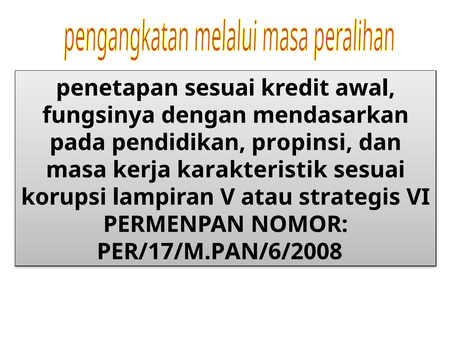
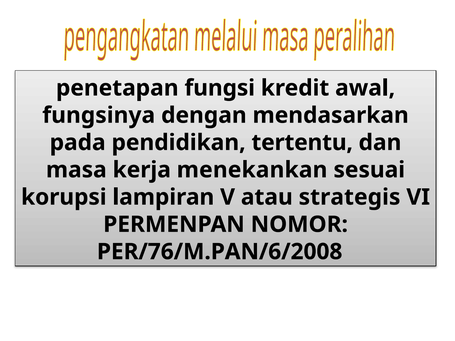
penetapan sesuai: sesuai -> fungsi
propinsi: propinsi -> tertentu
karakteristik: karakteristik -> menekankan
PER/17/M.PAN/6/2008: PER/17/M.PAN/6/2008 -> PER/76/M.PAN/6/2008
